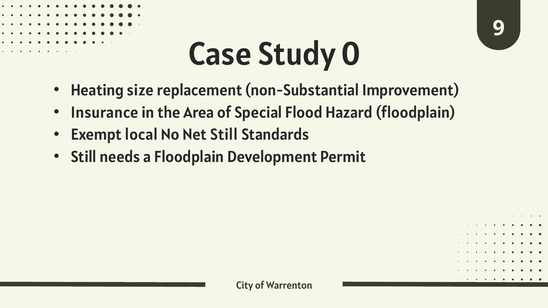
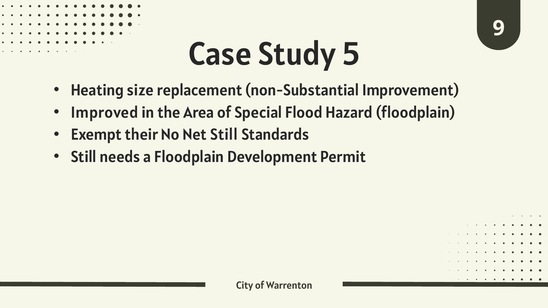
0: 0 -> 5
Insurance: Insurance -> Improved
local: local -> their
